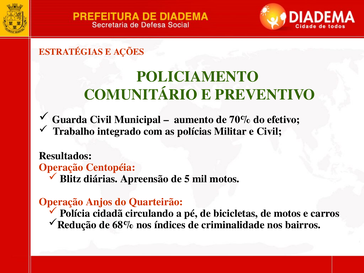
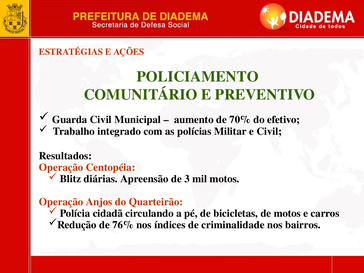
5: 5 -> 3
68%: 68% -> 76%
